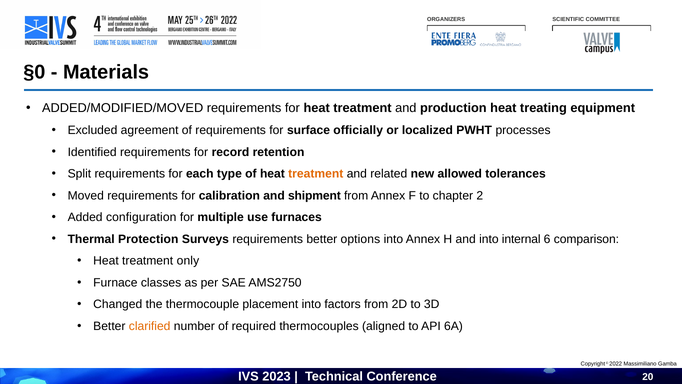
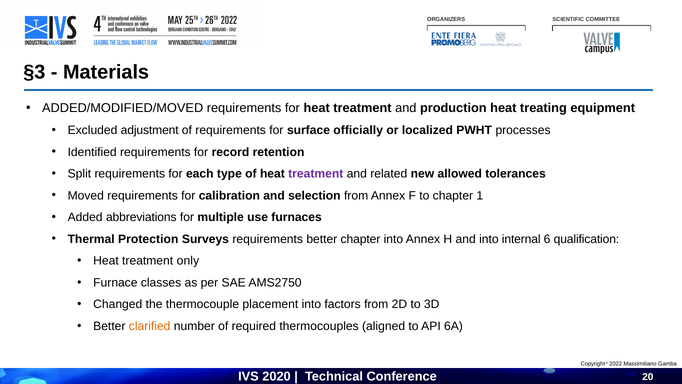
§0: §0 -> §3
agreement: agreement -> adjustment
treatment at (316, 174) colour: orange -> purple
shipment: shipment -> selection
2: 2 -> 1
configuration: configuration -> abbreviations
better options: options -> chapter
comparison: comparison -> qualification
2023: 2023 -> 2020
